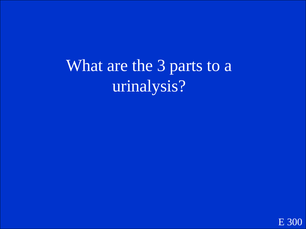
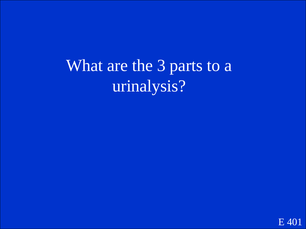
300: 300 -> 401
